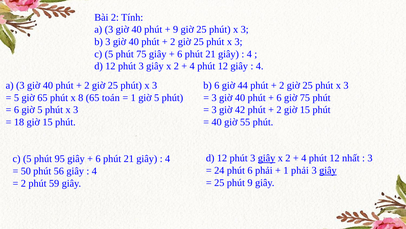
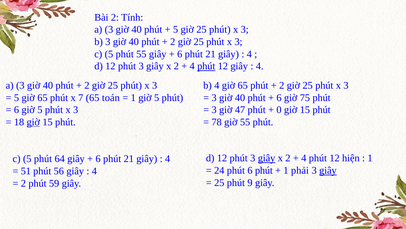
9 at (176, 30): 9 -> 5
phút 75: 75 -> 55
phút at (206, 66) underline: none -> present
b 6: 6 -> 4
44 at (243, 85): 44 -> 65
8: 8 -> 7
42: 42 -> 47
2 at (279, 110): 2 -> 0
giờ at (33, 122) underline: none -> present
40 at (217, 122): 40 -> 78
nhất: nhất -> hiện
3 at (370, 158): 3 -> 1
95: 95 -> 64
phút 6 phải: phải -> phút
50: 50 -> 51
